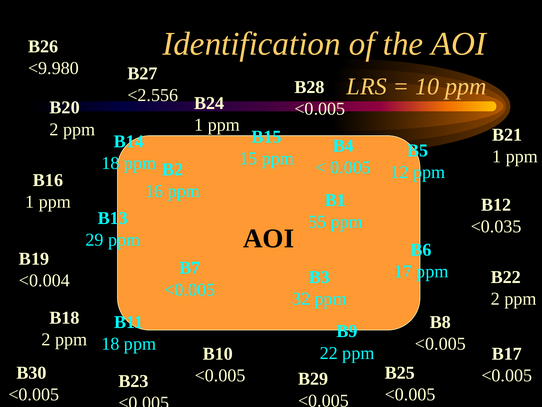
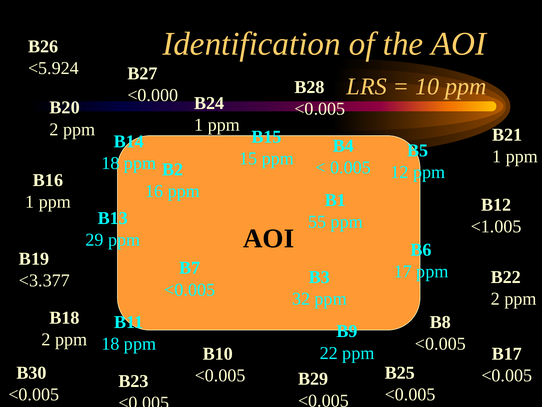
<9.980: <9.980 -> <5.924
<2.556: <2.556 -> <0.000
<0.035: <0.035 -> <1.005
<0.004: <0.004 -> <3.377
